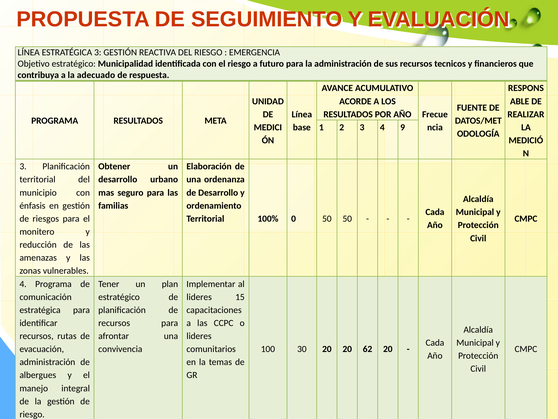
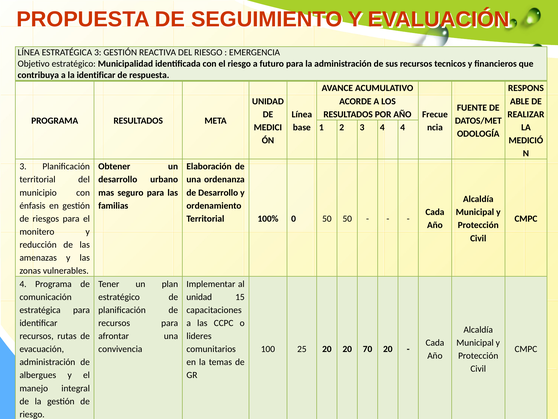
la adecuado: adecuado -> identificar
4 9: 9 -> 4
lideres at (199, 297): lideres -> unidad
30: 30 -> 25
62: 62 -> 70
